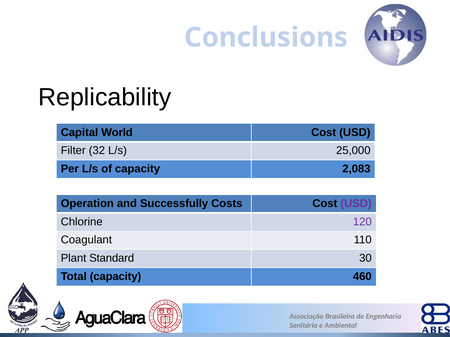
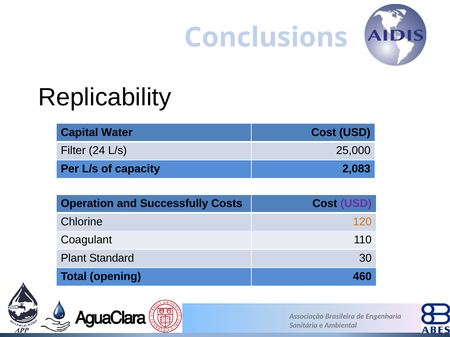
World: World -> Water
32: 32 -> 24
120 colour: purple -> orange
Total capacity: capacity -> opening
